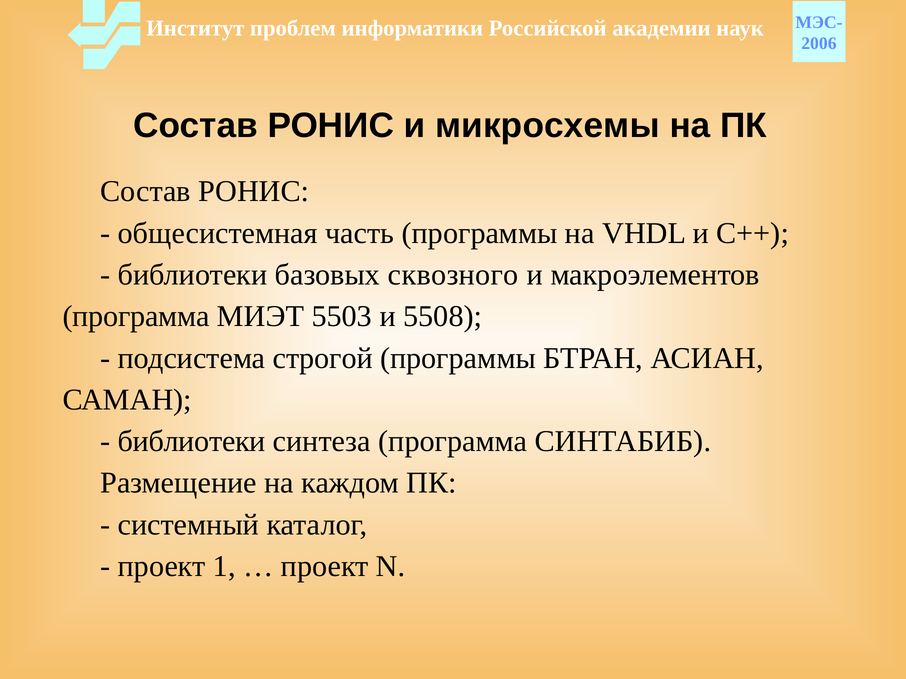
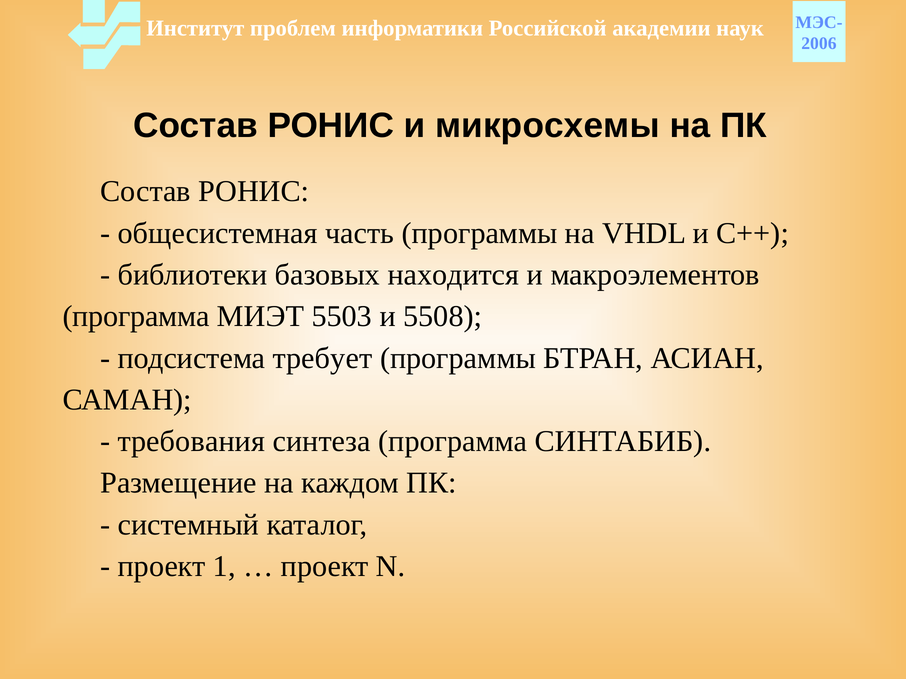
сквозного: сквозного -> находится
строгой: строгой -> требует
библиотеки at (192, 442): библиотеки -> требования
